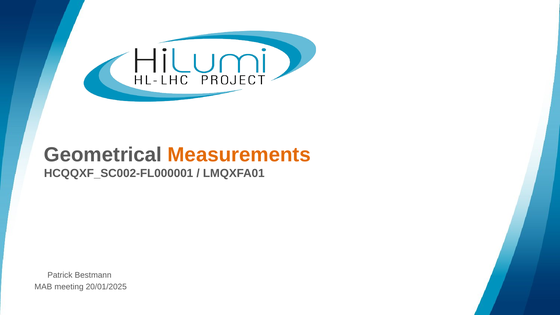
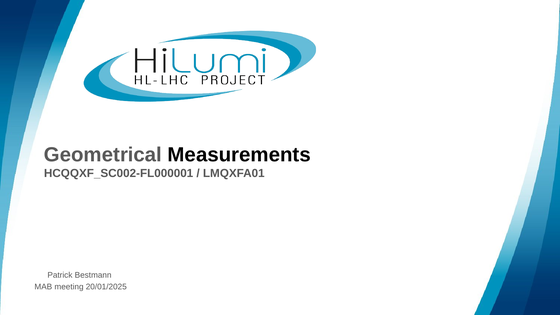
Measurements colour: orange -> black
